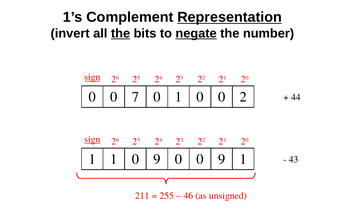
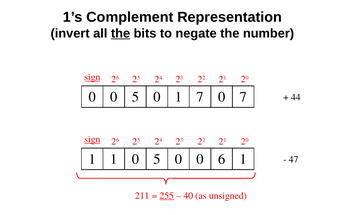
Representation underline: present -> none
negate underline: present -> none
0 0 7: 7 -> 5
0 1 0: 0 -> 7
0 2: 2 -> 7
1 0 9: 9 -> 5
0 0 9: 9 -> 6
43: 43 -> 47
255 underline: none -> present
46: 46 -> 40
